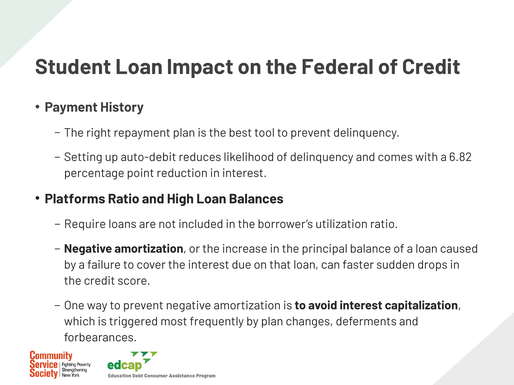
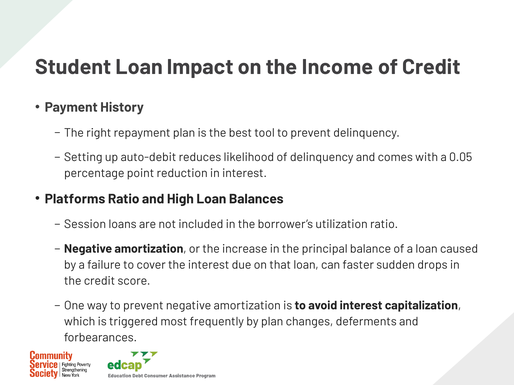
Federal: Federal -> Income
6.82: 6.82 -> 0.05
Require: Require -> Session
